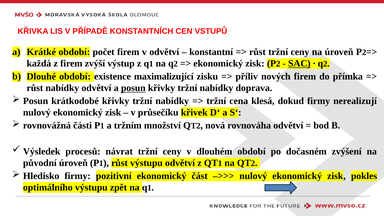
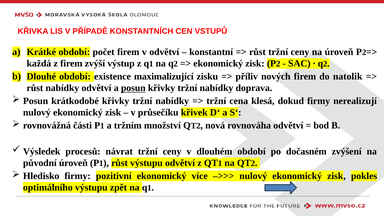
SAC underline: present -> none
přímka: přímka -> natolik
část: část -> více
